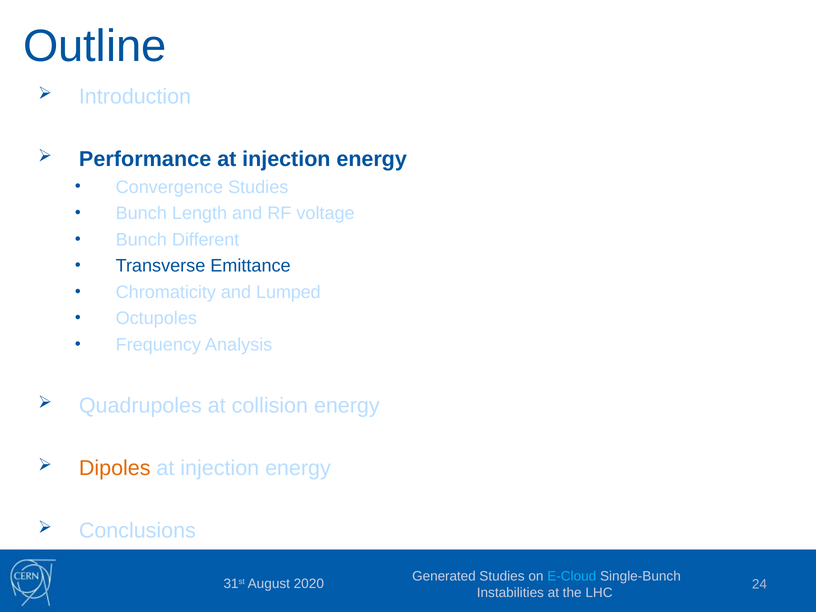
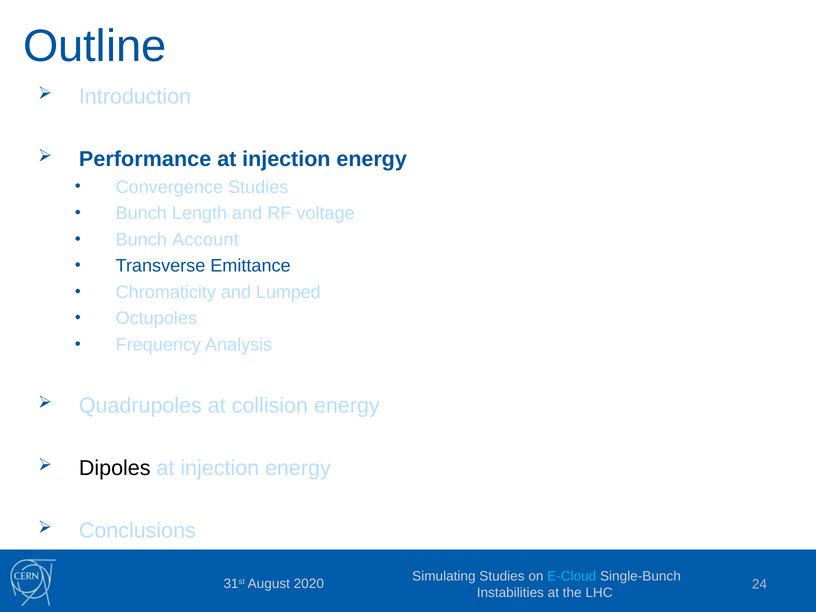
Different: Different -> Account
Dipoles colour: orange -> black
Generated: Generated -> Simulating
